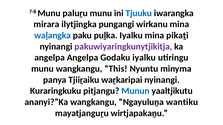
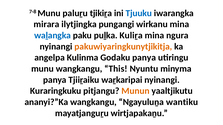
paluṟu munu: munu -> tjikiṟa
puḻka Iyalku: Iyalku -> Kuliṟa
pikaṯi: pikaṯi -> ngura
pakuwiyaringkunytjikitja colour: purple -> orange
angelpa Angelpa: Angelpa -> Kulinma
Godaku iyalku: iyalku -> panya
Munun colour: blue -> orange
